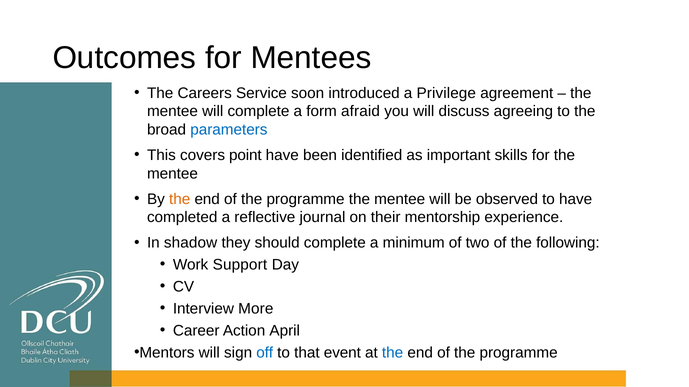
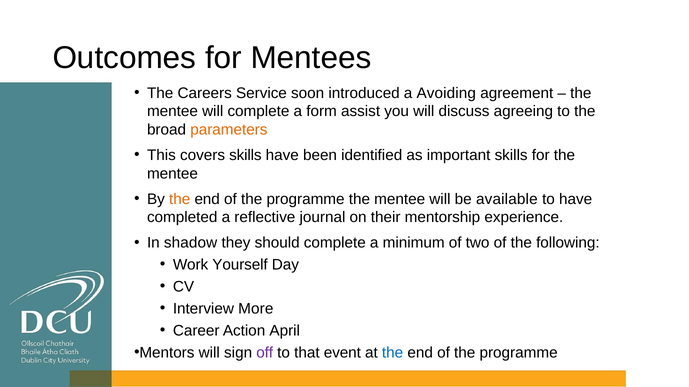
Privilege: Privilege -> Avoiding
afraid: afraid -> assist
parameters colour: blue -> orange
covers point: point -> skills
observed: observed -> available
Support: Support -> Yourself
off colour: blue -> purple
